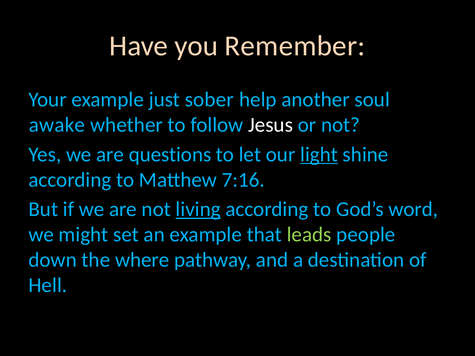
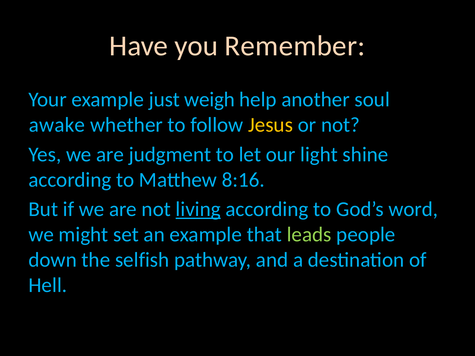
sober: sober -> weigh
Jesus colour: white -> yellow
questions: questions -> judgment
light underline: present -> none
7:16: 7:16 -> 8:16
where: where -> selfish
